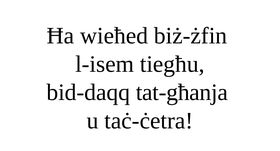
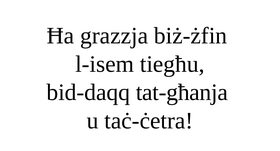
wieħed: wieħed -> grazzja
